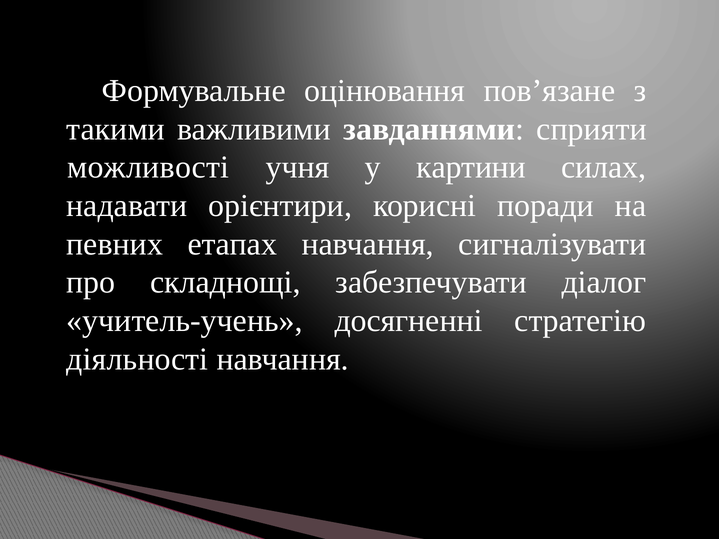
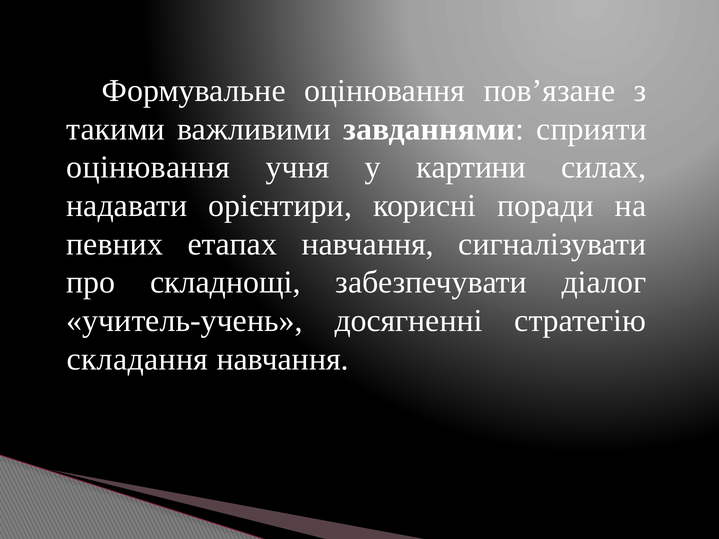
можливості at (148, 167): можливості -> оцінювання
діяльності: діяльності -> складання
